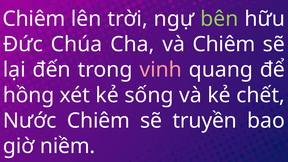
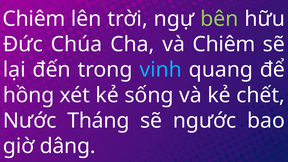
vinh colour: pink -> light blue
Nước Chiêm: Chiêm -> Tháng
truyền: truyền -> ngước
niềm: niềm -> dâng
